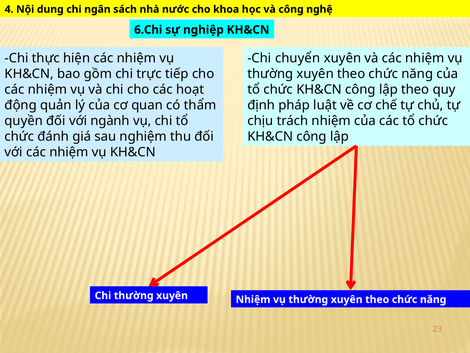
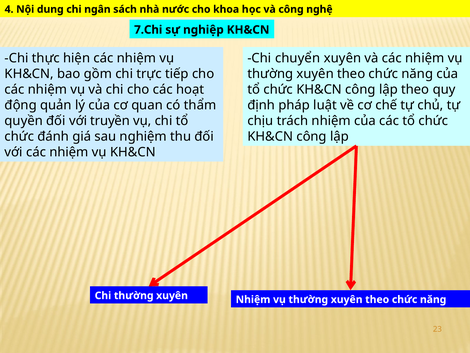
6.Chi: 6.Chi -> 7.Chi
ngành: ngành -> truyền
